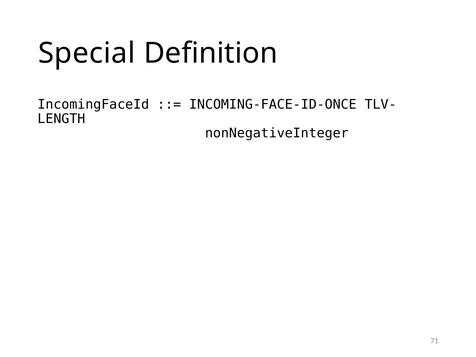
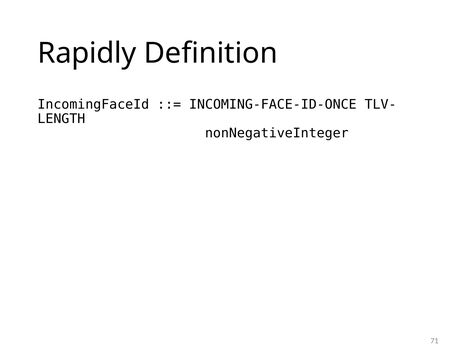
Special: Special -> Rapidly
